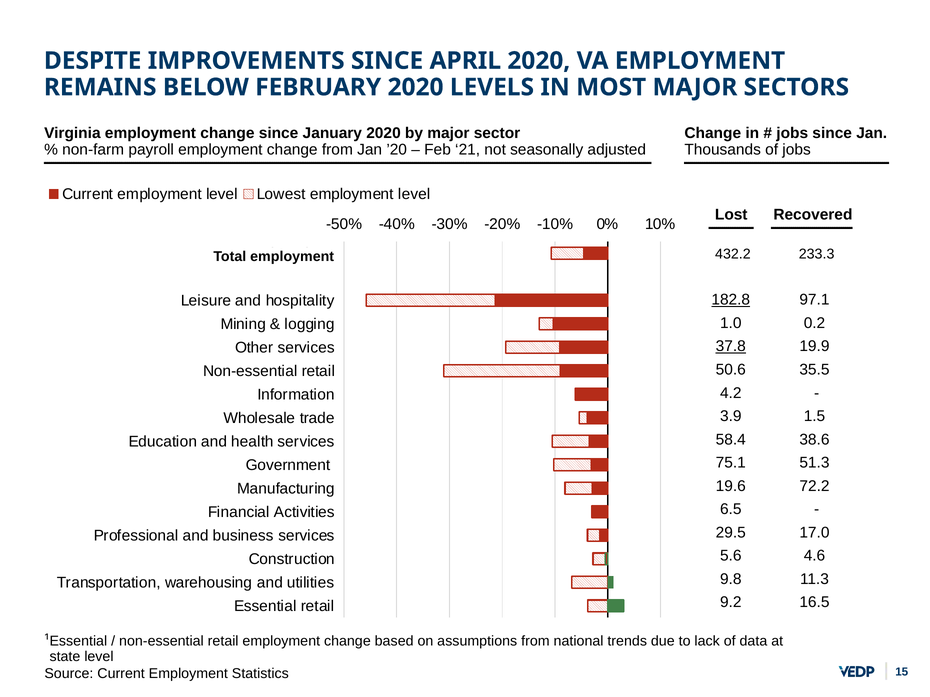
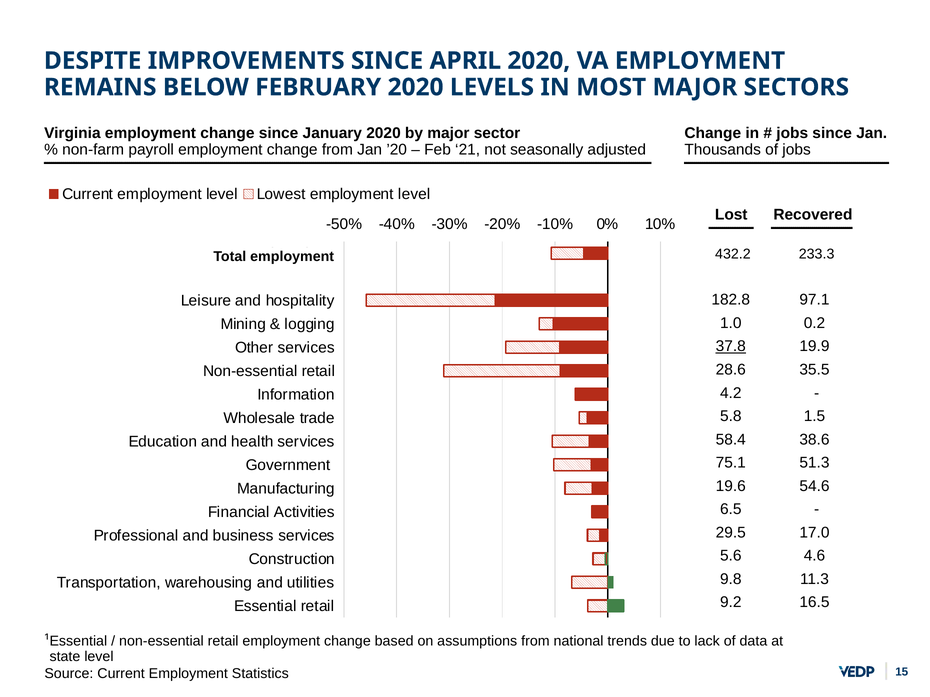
182.8 underline: present -> none
50.6: 50.6 -> 28.6
3.9: 3.9 -> 5.8
72.2: 72.2 -> 54.6
